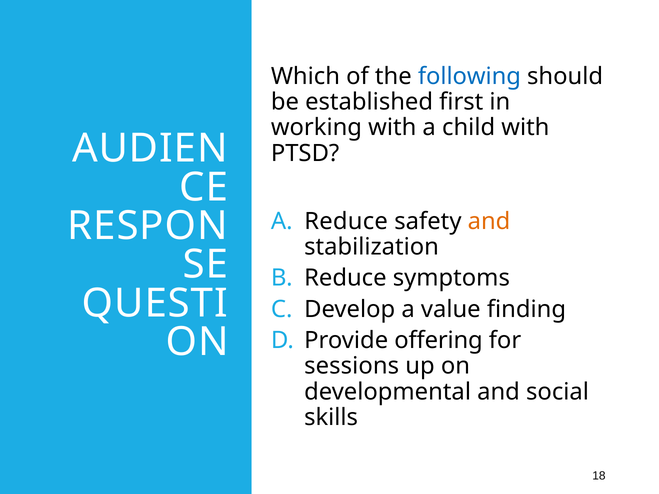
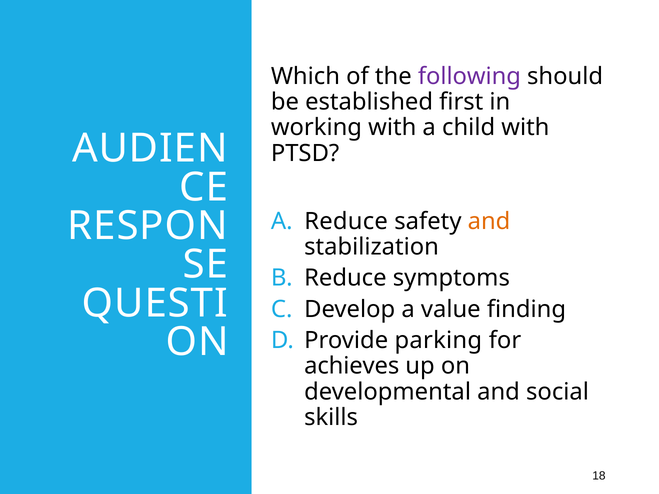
following colour: blue -> purple
offering: offering -> parking
sessions: sessions -> achieves
